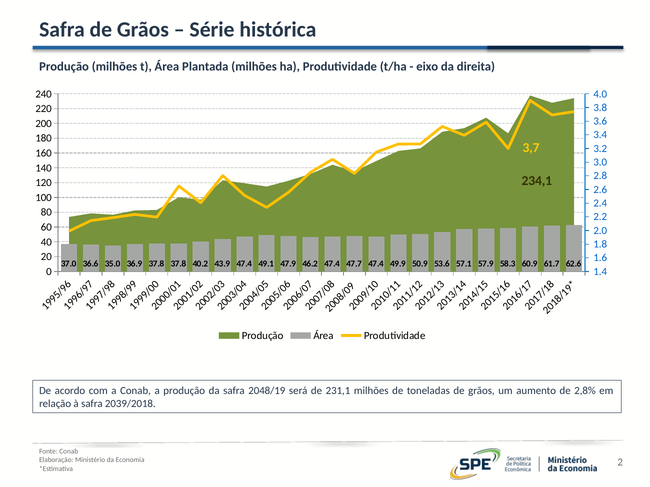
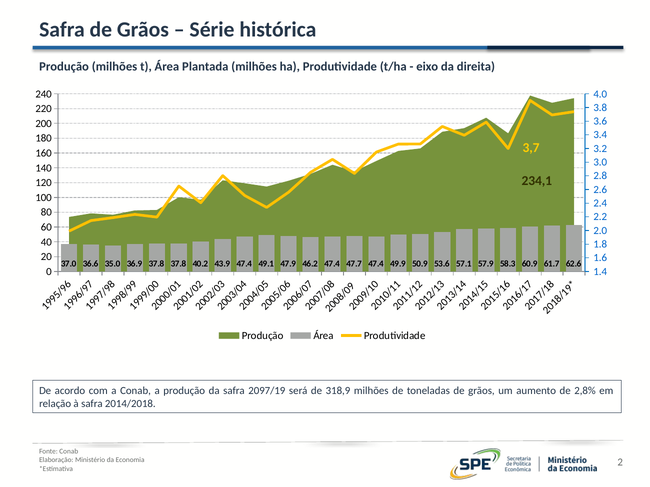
2048/19: 2048/19 -> 2097/19
231,1: 231,1 -> 318,9
2039/2018: 2039/2018 -> 2014/2018
